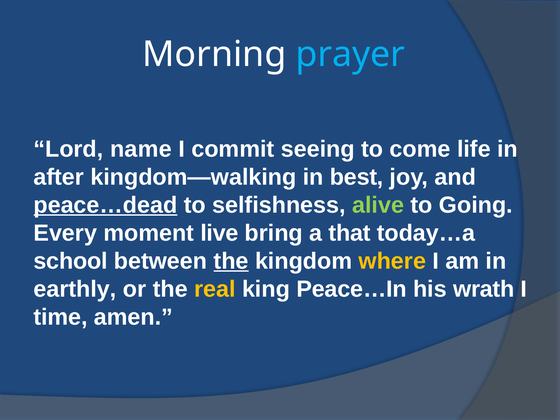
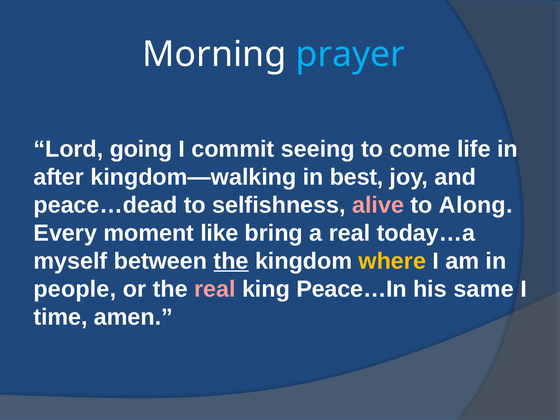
name: name -> going
peace…dead underline: present -> none
alive colour: light green -> pink
Going: Going -> Along
live: live -> like
a that: that -> real
school: school -> myself
earthly: earthly -> people
real at (215, 289) colour: yellow -> pink
wrath: wrath -> same
